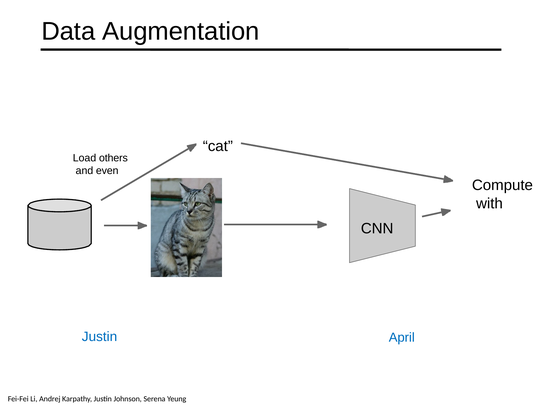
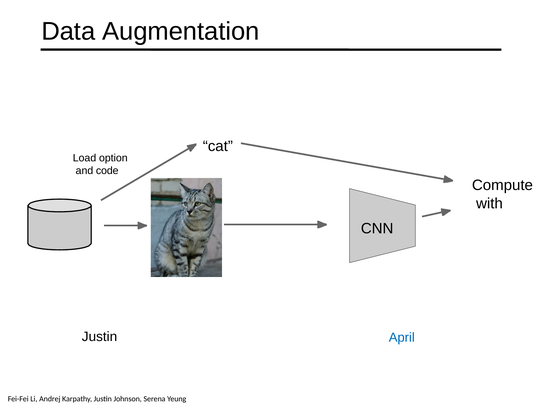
others: others -> option
even: even -> code
Justin at (100, 337) colour: blue -> black
